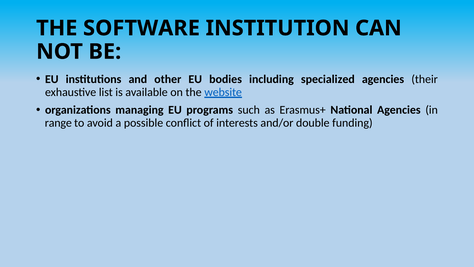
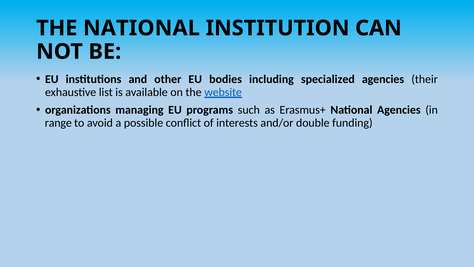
THE SOFTWARE: SOFTWARE -> NATIONAL
